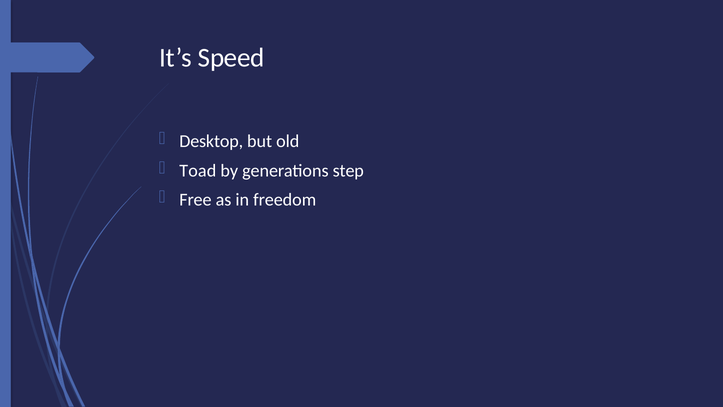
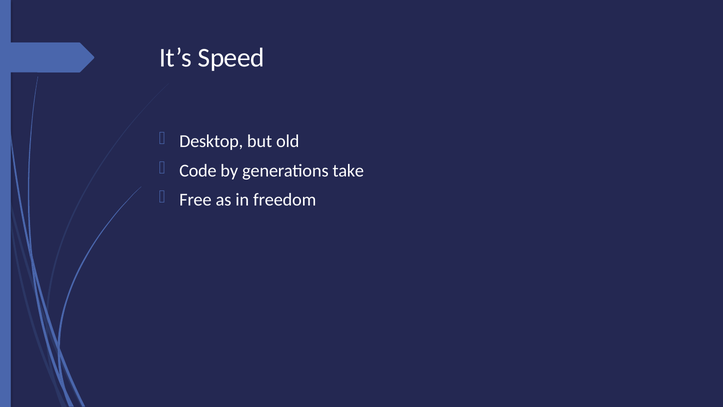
Toad: Toad -> Code
step: step -> take
